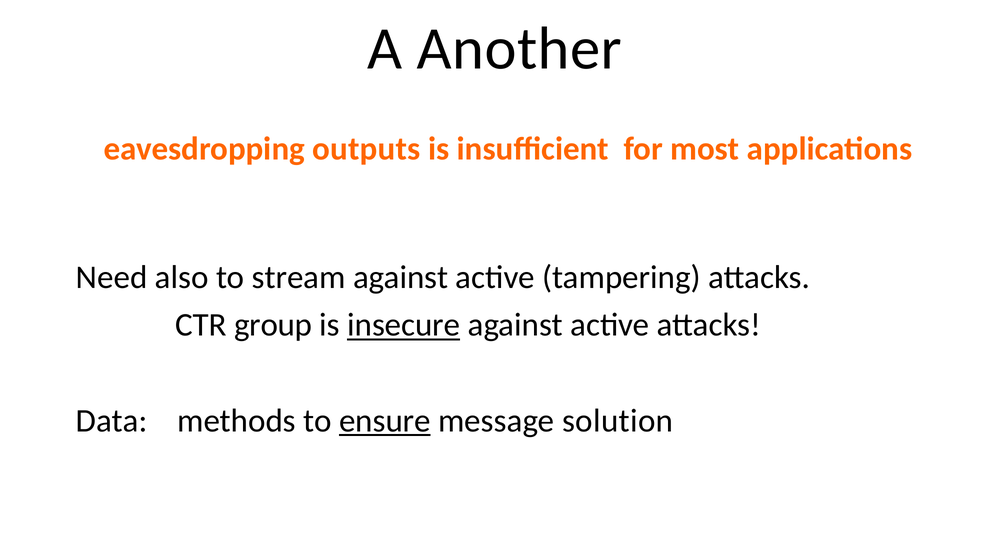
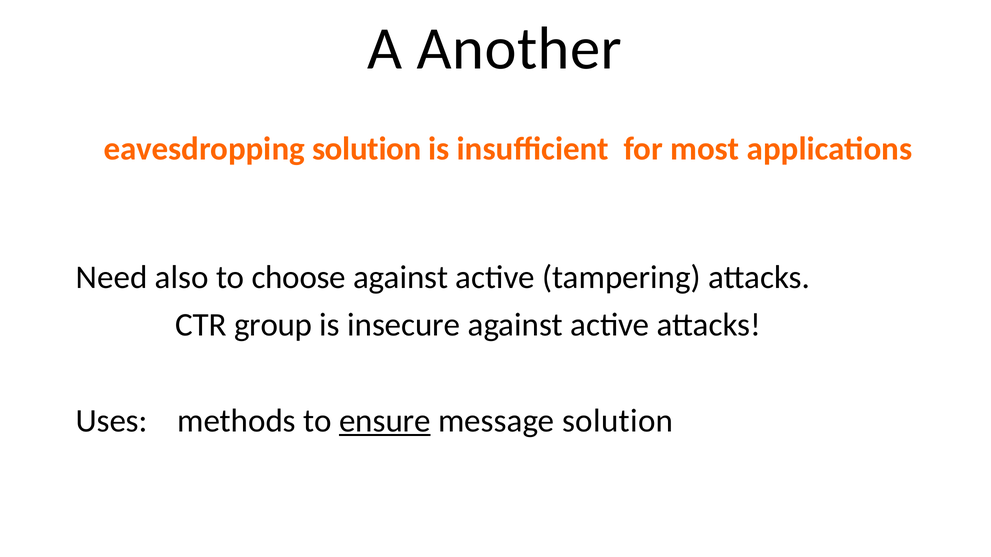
eavesdropping outputs: outputs -> solution
stream: stream -> choose
insecure underline: present -> none
Data: Data -> Uses
